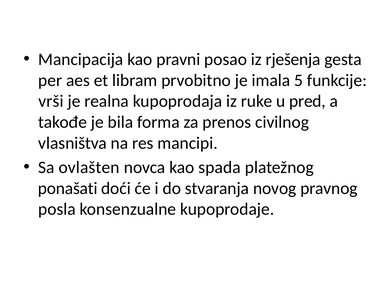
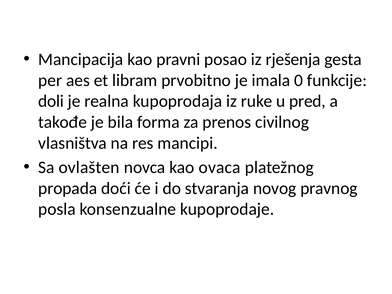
5: 5 -> 0
vrši: vrši -> doli
spada: spada -> ovaca
ponašati: ponašati -> propada
